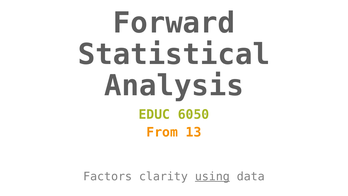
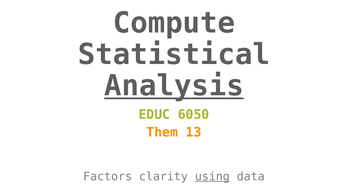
Forward: Forward -> Compute
Analysis underline: none -> present
From: From -> Them
